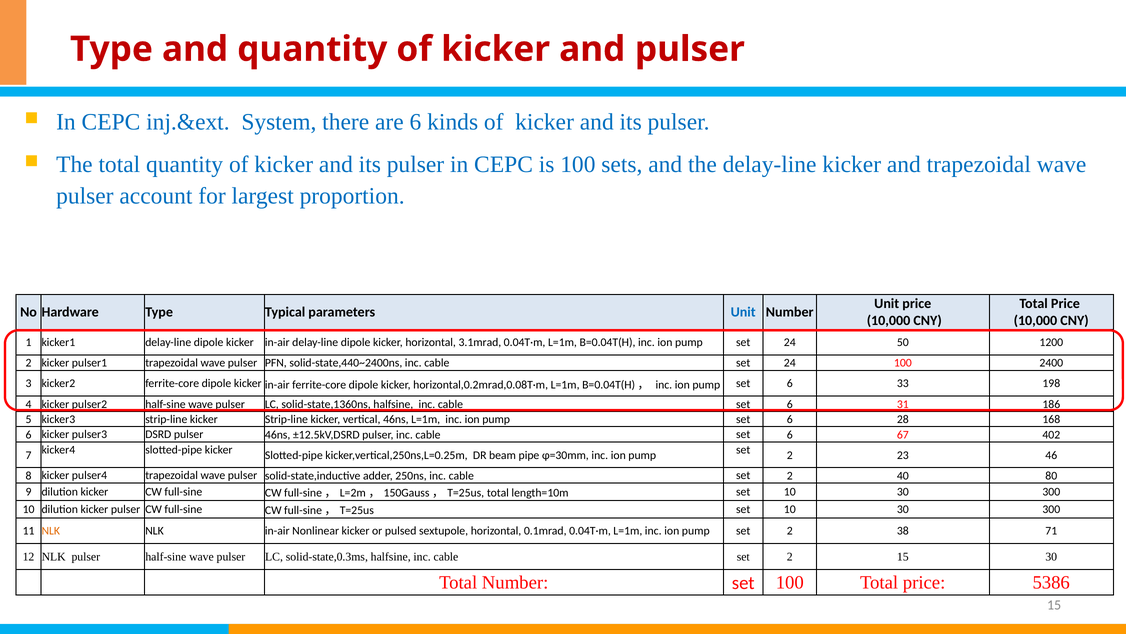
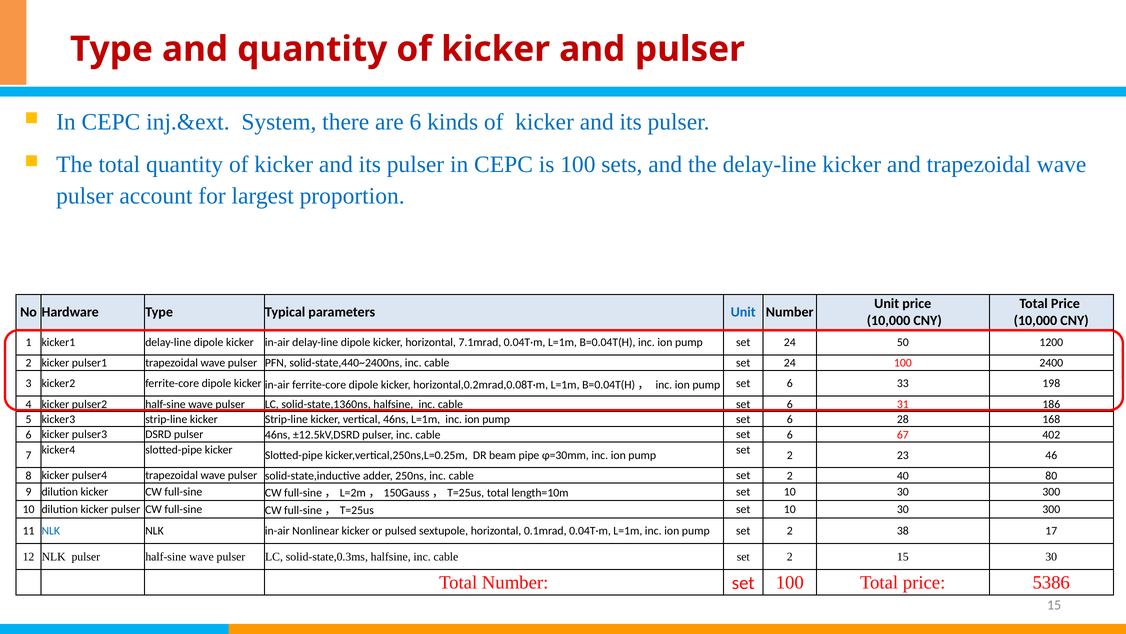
3.1mrad: 3.1mrad -> 7.1mrad
NLK at (51, 531) colour: orange -> blue
71: 71 -> 17
